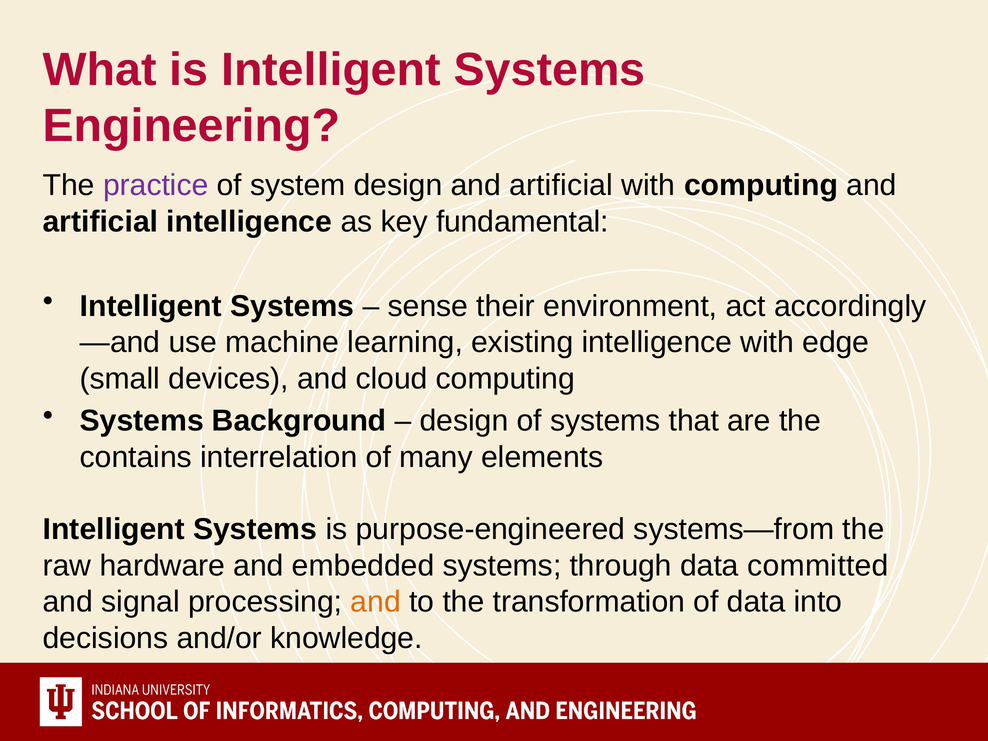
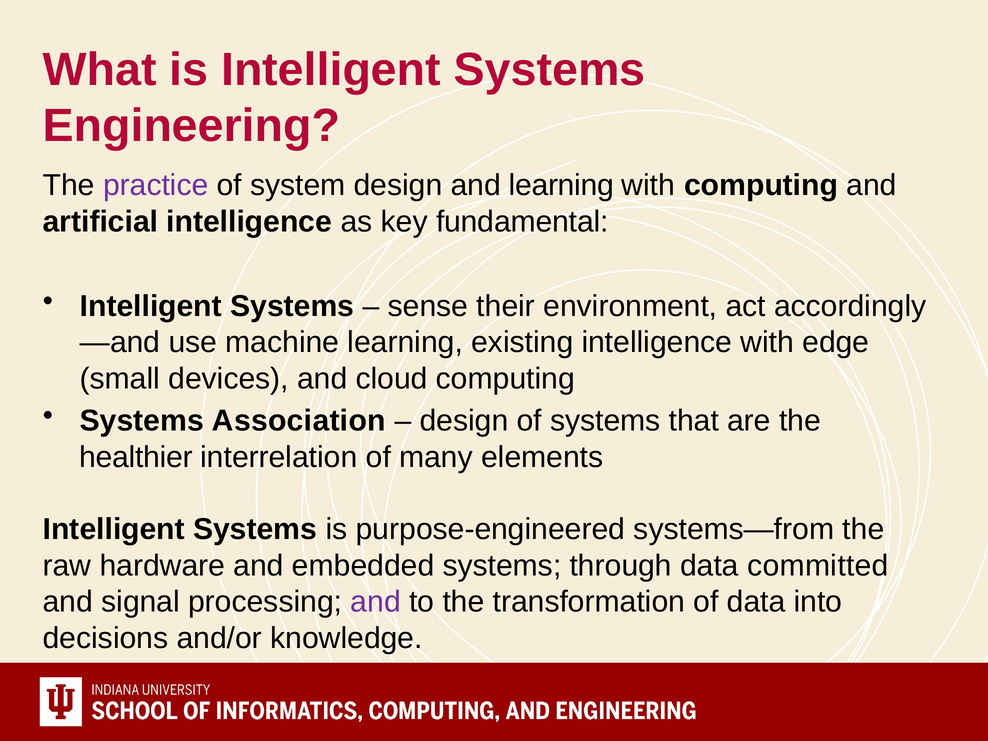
design and artificial: artificial -> learning
Background: Background -> Association
contains: contains -> healthier
and at (376, 602) colour: orange -> purple
